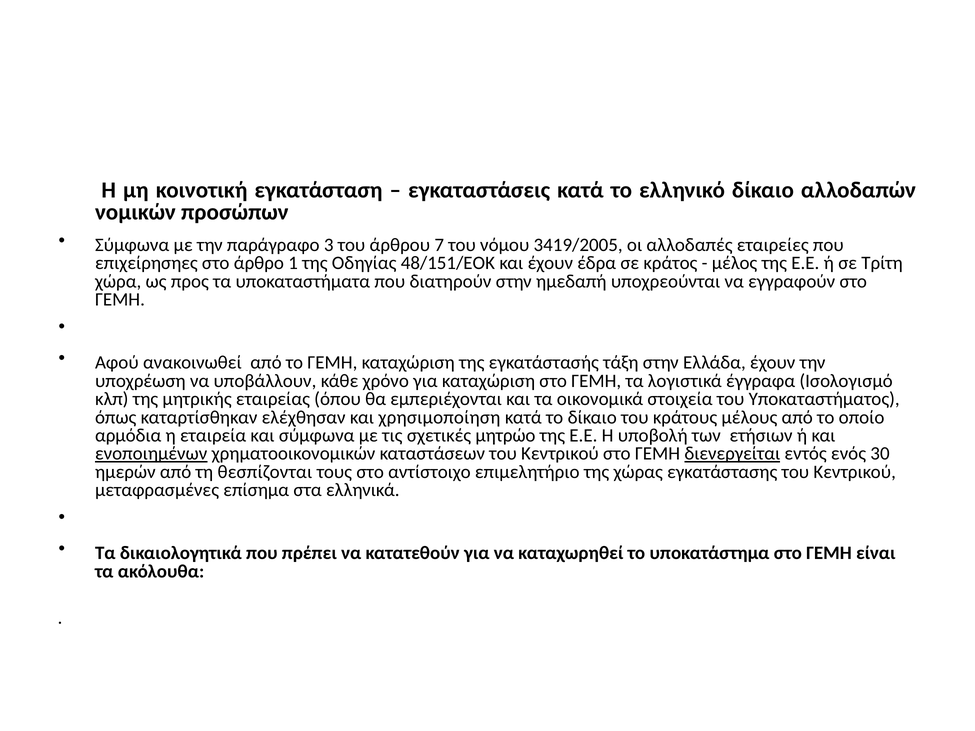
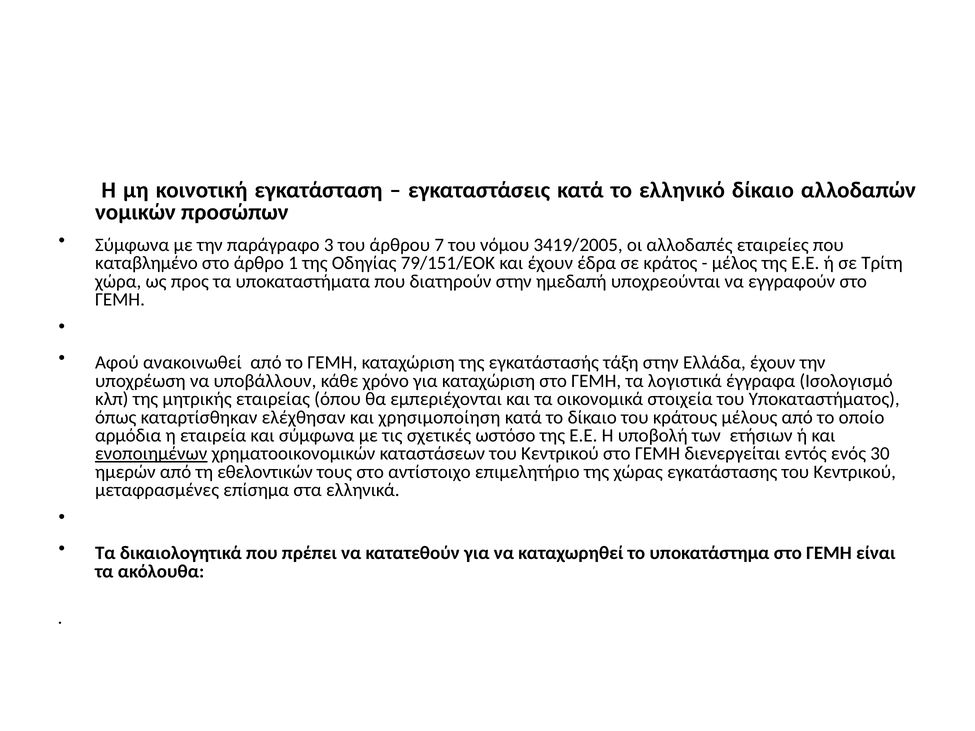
επιχείρησηες: επιχείρησηες -> καταβλημένο
48/151/ΕΟΚ: 48/151/ΕΟΚ -> 79/151/ΕΟΚ
μητρώο: μητρώο -> ωστόσο
διενεργείται underline: present -> none
θεσπίζονται: θεσπίζονται -> εθελοντικών
